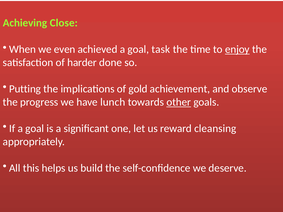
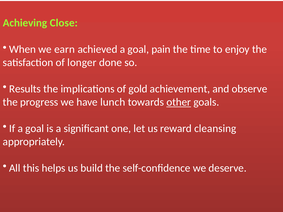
even: even -> earn
task: task -> pain
enjoy underline: present -> none
harder: harder -> longer
Putting: Putting -> Results
